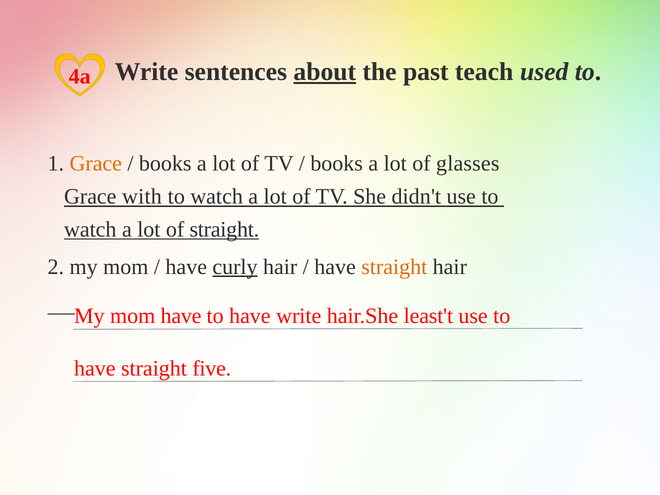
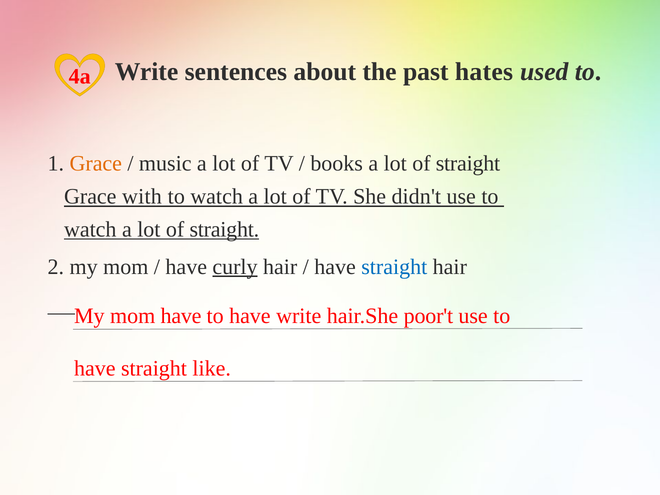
about underline: present -> none
teach: teach -> hates
books at (165, 164): books -> music
glasses at (468, 164): glasses -> straight
straight at (394, 267) colour: orange -> blue
least't: least't -> poor't
five: five -> like
